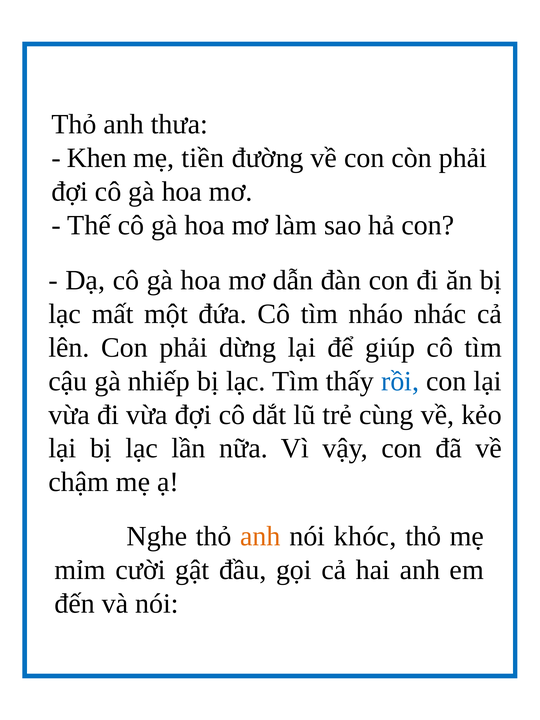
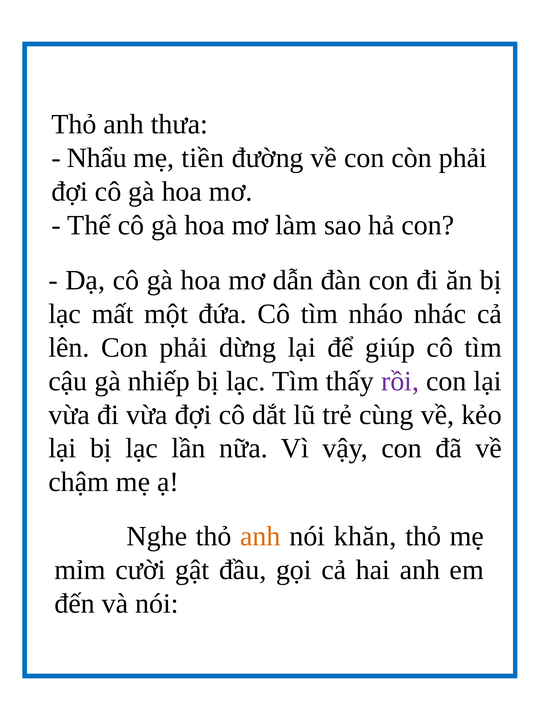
Khen: Khen -> Nhẩu
rồi colour: blue -> purple
khóc: khóc -> khăn
